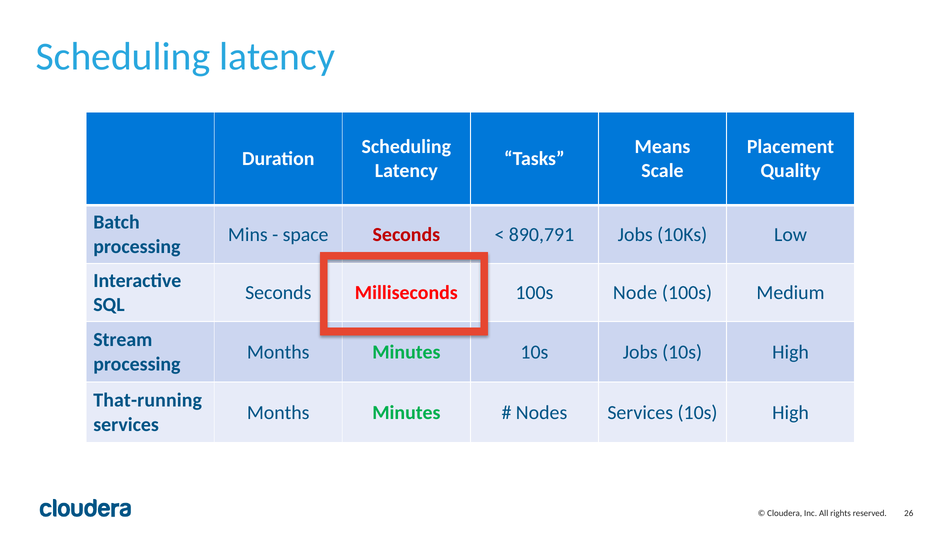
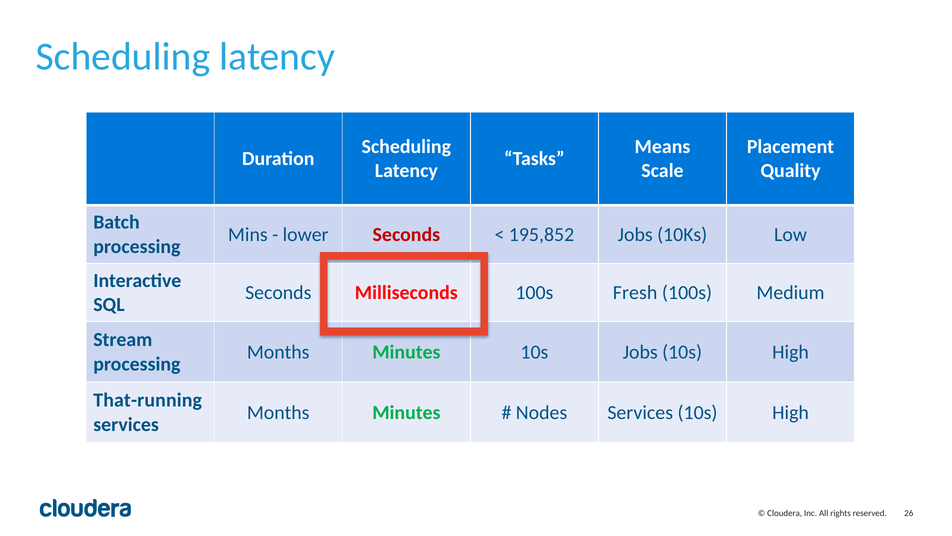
space: space -> lower
890,791: 890,791 -> 195,852
Node: Node -> Fresh
